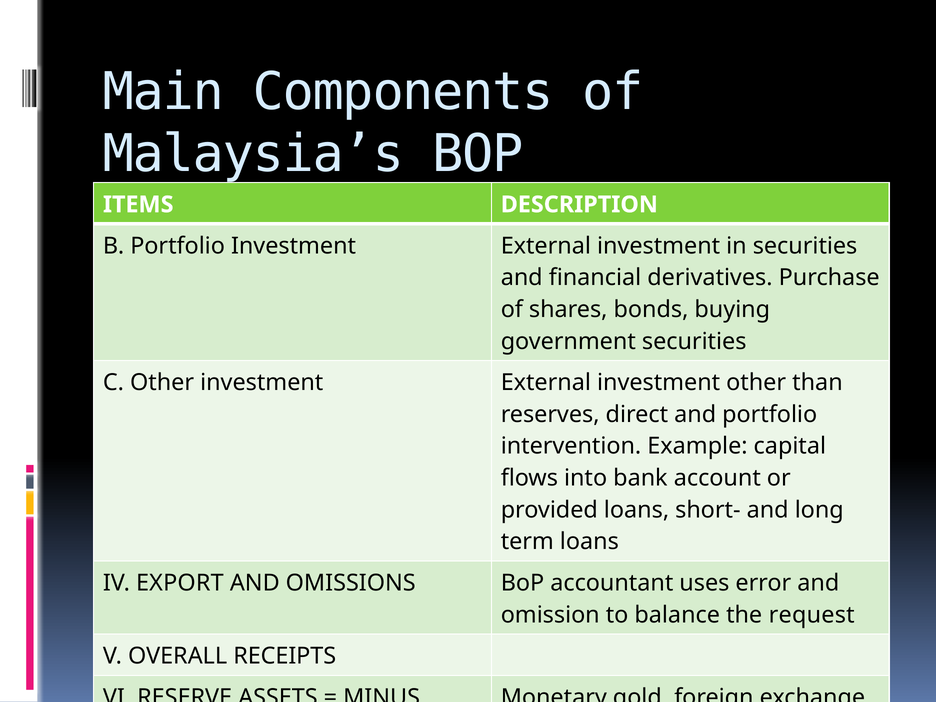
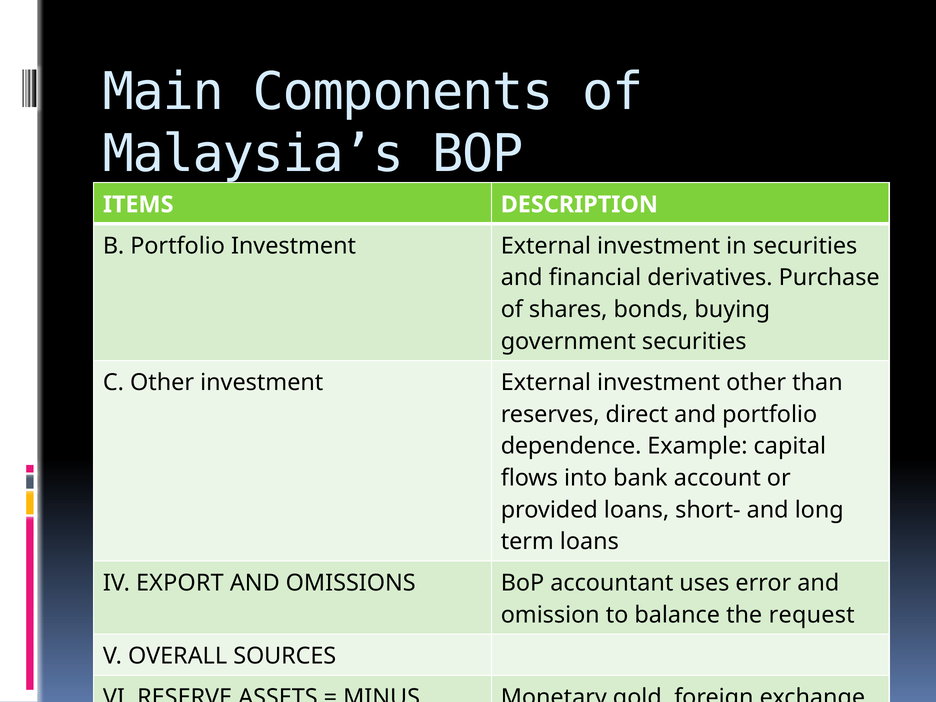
intervention: intervention -> dependence
RECEIPTS: RECEIPTS -> SOURCES
